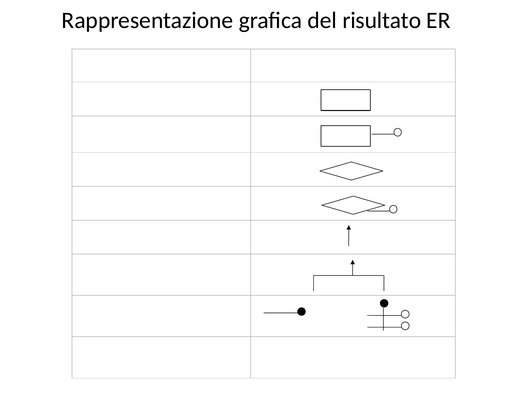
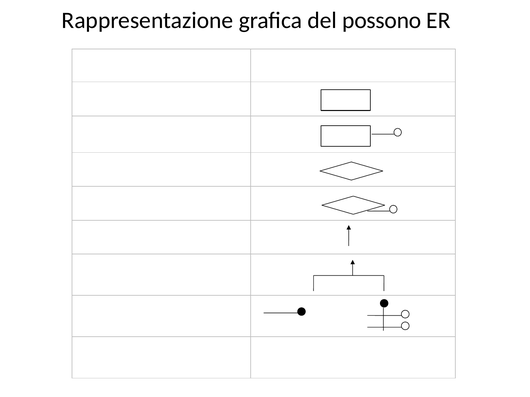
risultato: risultato -> possono
